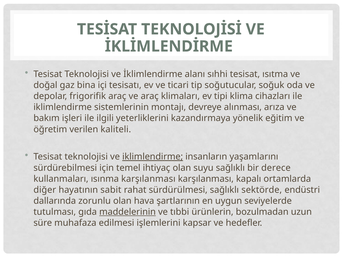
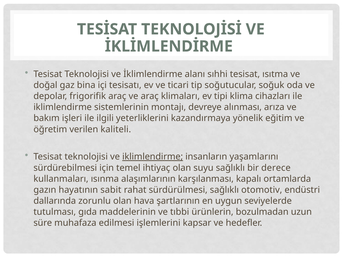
ısınma karşılanması: karşılanması -> alaşımlarının
diğer: diğer -> gazın
sektörde: sektörde -> otomotiv
maddelerinin underline: present -> none
